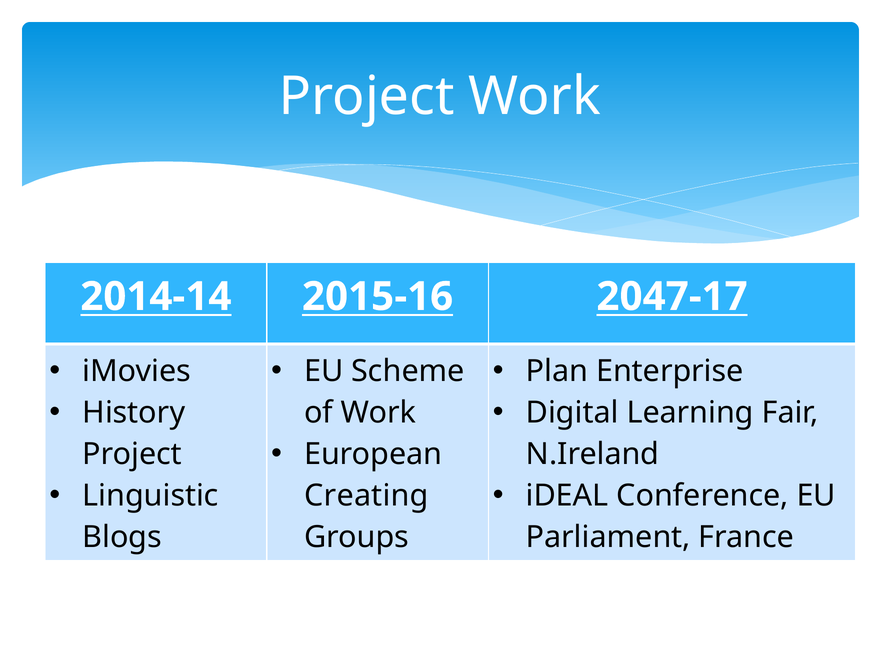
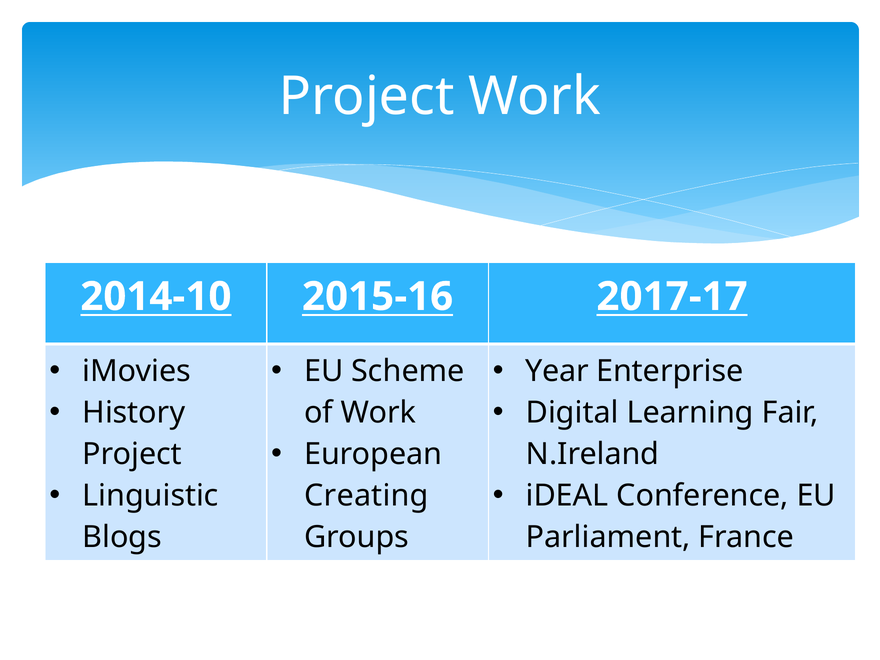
2014-14: 2014-14 -> 2014-10
2047-17: 2047-17 -> 2017-17
Plan: Plan -> Year
